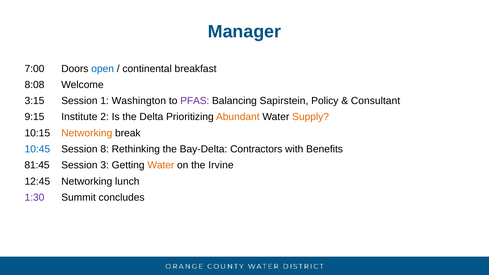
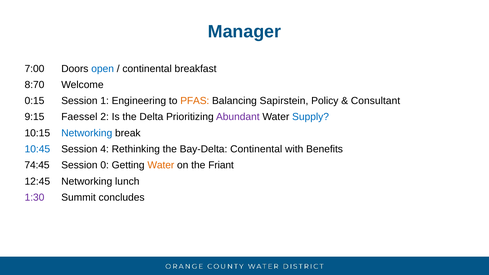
8:08: 8:08 -> 8:70
3:15: 3:15 -> 0:15
Washington: Washington -> Engineering
PFAS colour: purple -> orange
Institute: Institute -> Faessel
Abundant colour: orange -> purple
Supply colour: orange -> blue
Networking at (87, 133) colour: orange -> blue
8: 8 -> 4
Bay-Delta Contractors: Contractors -> Continental
81:45: 81:45 -> 74:45
3: 3 -> 0
Irvine: Irvine -> Friant
